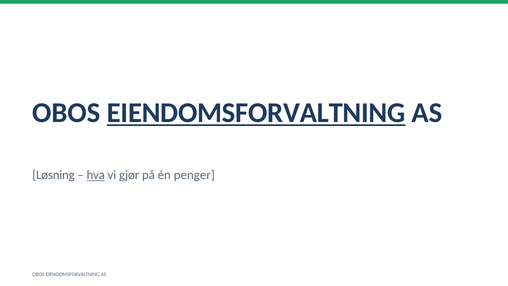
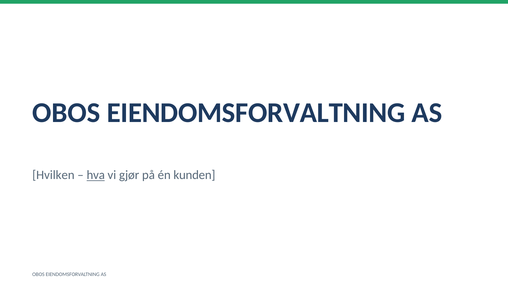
EIENDOMSFORVALTNING at (256, 113) underline: present -> none
Løsning: Løsning -> Hvilken
penger: penger -> kunden
